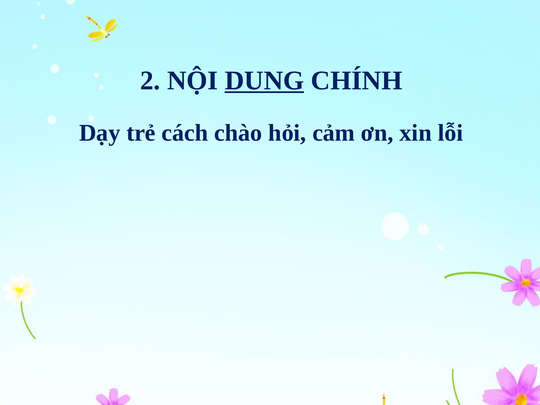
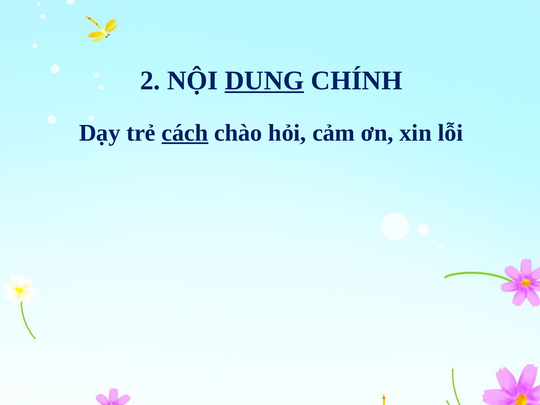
cách underline: none -> present
